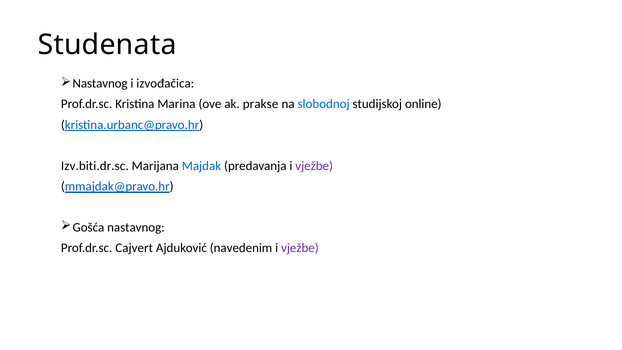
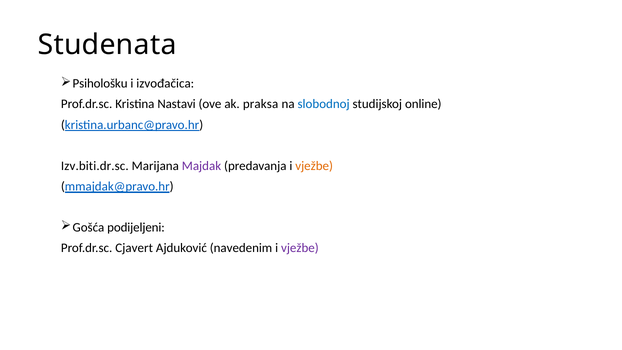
Nastavnog at (100, 84): Nastavnog -> Psihološku
Marina: Marina -> Nastavi
prakse: prakse -> praksa
Majdak colour: blue -> purple
vježbe at (314, 166) colour: purple -> orange
Gošća nastavnog: nastavnog -> podijeljeni
Cajvert: Cajvert -> Cjavert
